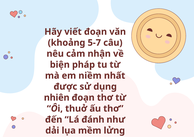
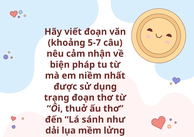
nhiên: nhiên -> trạng
đánh: đánh -> sánh
